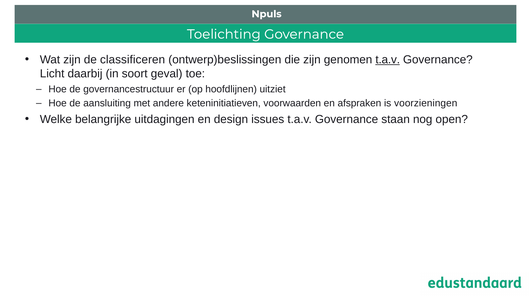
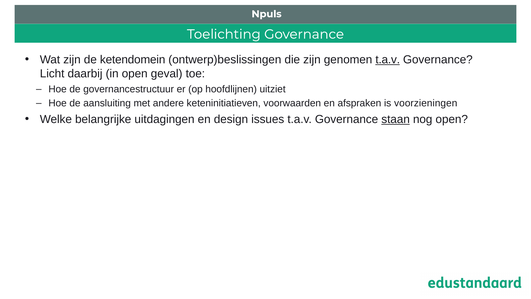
classificeren: classificeren -> ketendomein
in soort: soort -> open
staan underline: none -> present
